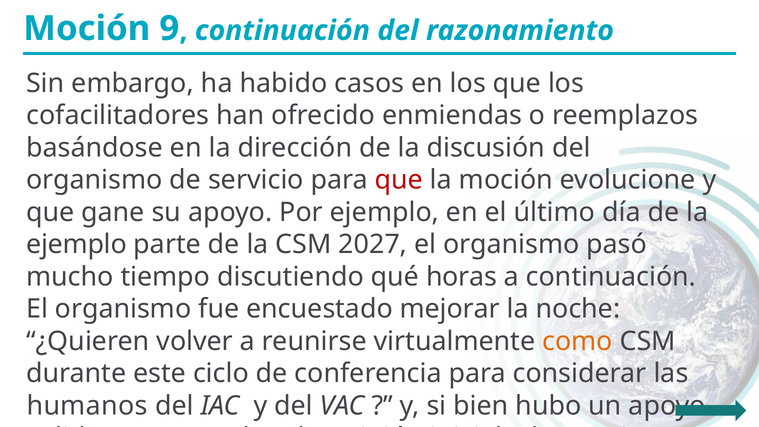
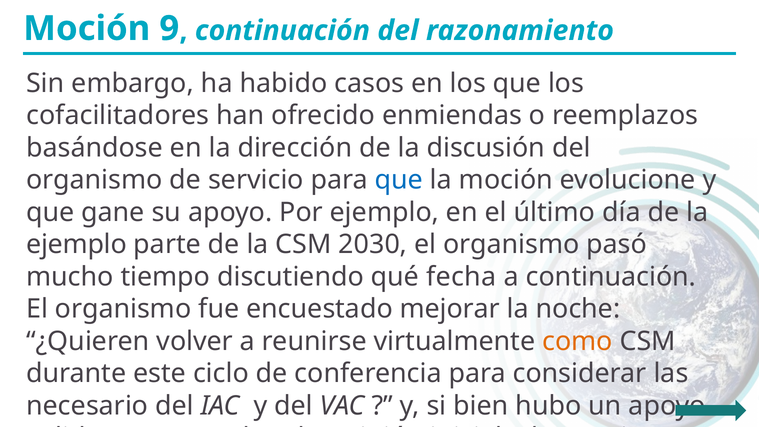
que at (399, 180) colour: red -> blue
2027: 2027 -> 2030
horas: horas -> fecha
humanos: humanos -> necesario
